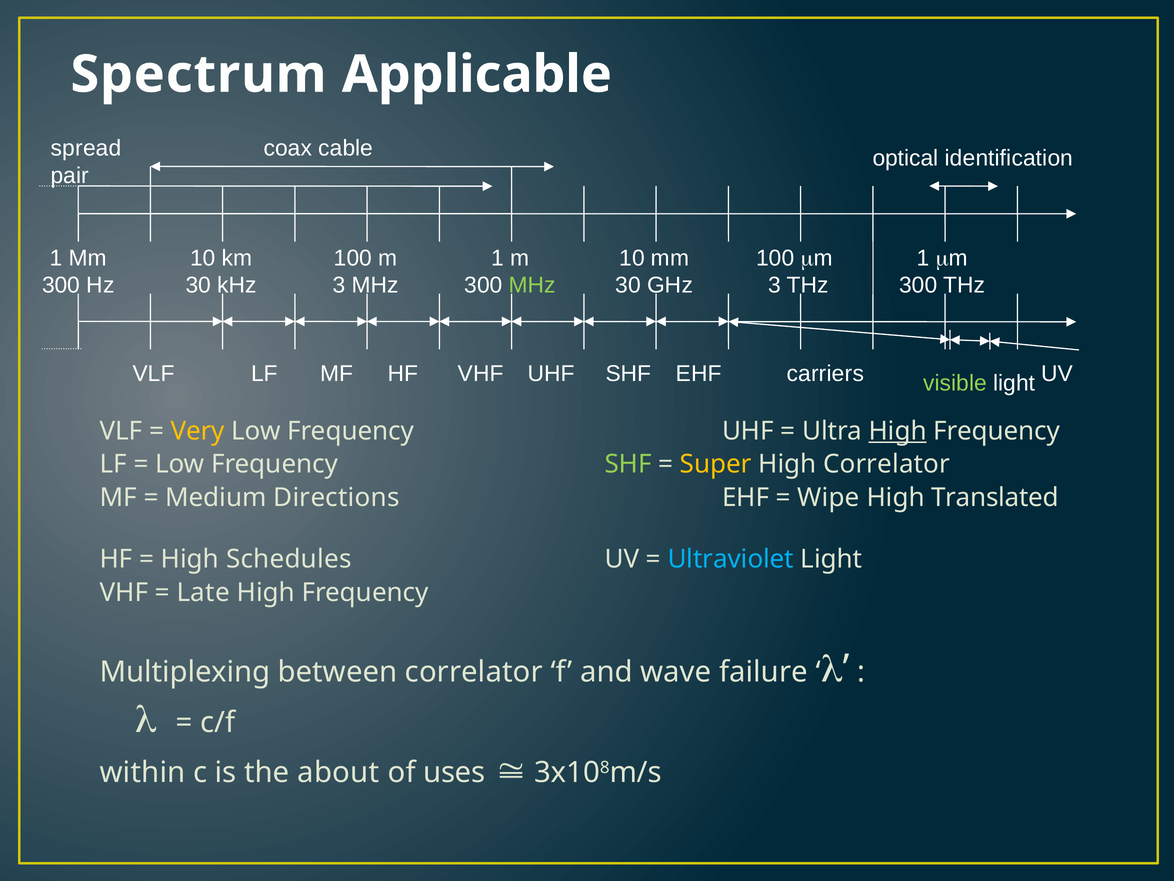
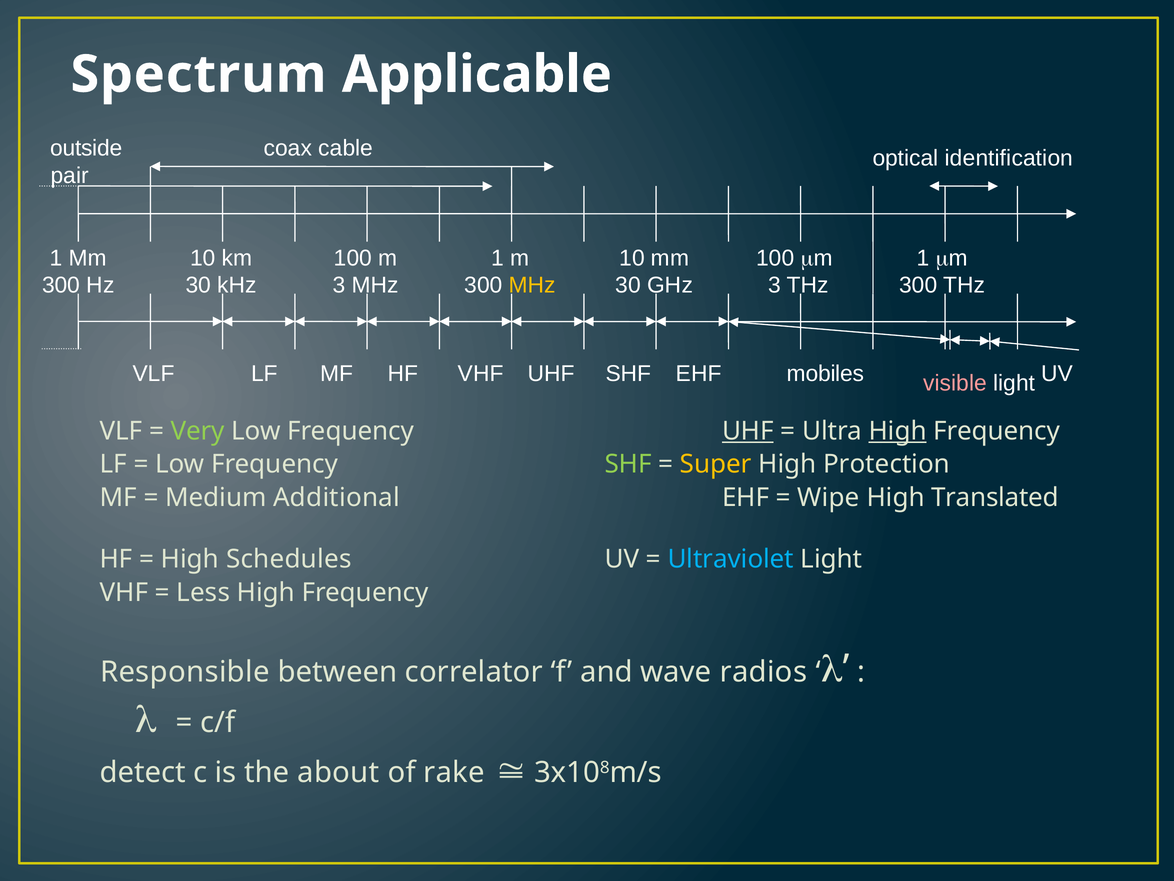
spread: spread -> outside
MHz at (532, 285) colour: light green -> yellow
carriers: carriers -> mobiles
visible colour: light green -> pink
Very colour: yellow -> light green
UHF at (748, 431) underline: none -> present
High Correlator: Correlator -> Protection
Directions: Directions -> Additional
Late: Late -> Less
Multiplexing: Multiplexing -> Responsible
failure: failure -> radios
within: within -> detect
uses: uses -> rake
